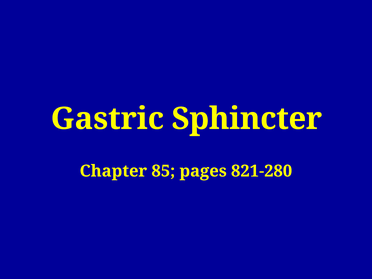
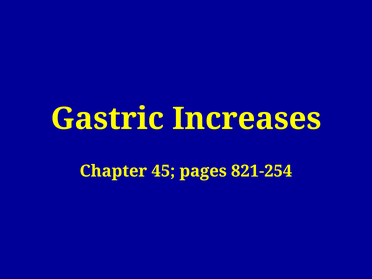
Sphincter: Sphincter -> Increases
85: 85 -> 45
821-280: 821-280 -> 821-254
